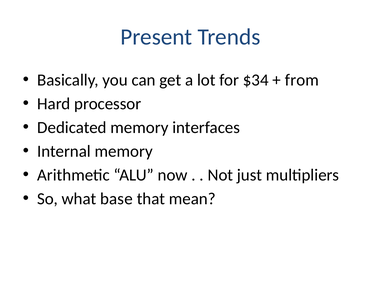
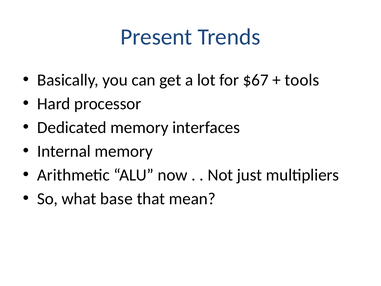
$34: $34 -> $67
from: from -> tools
